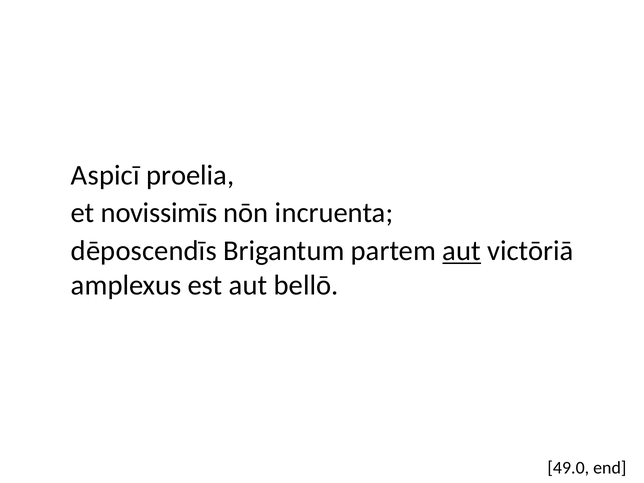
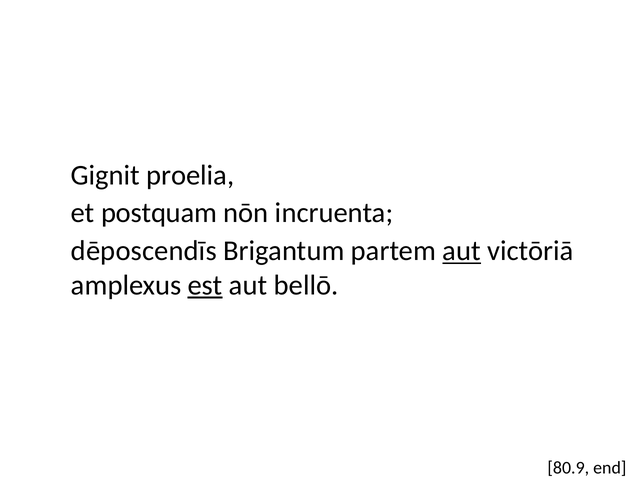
Aspicī: Aspicī -> Gignit
novissimīs: novissimīs -> postquam
est underline: none -> present
49.0: 49.0 -> 80.9
